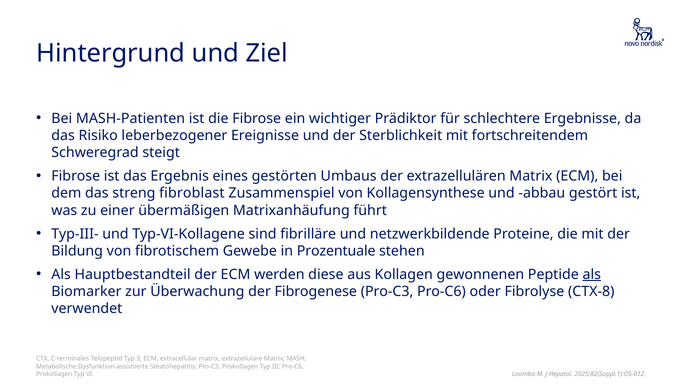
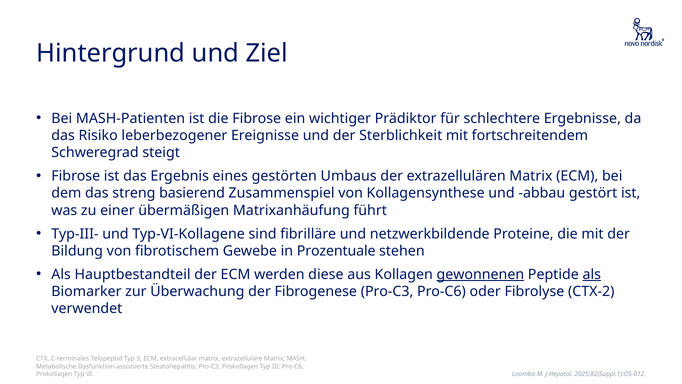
fibroblast: fibroblast -> basierend
gewonnenen underline: none -> present
CTX-8: CTX-8 -> CTX-2
